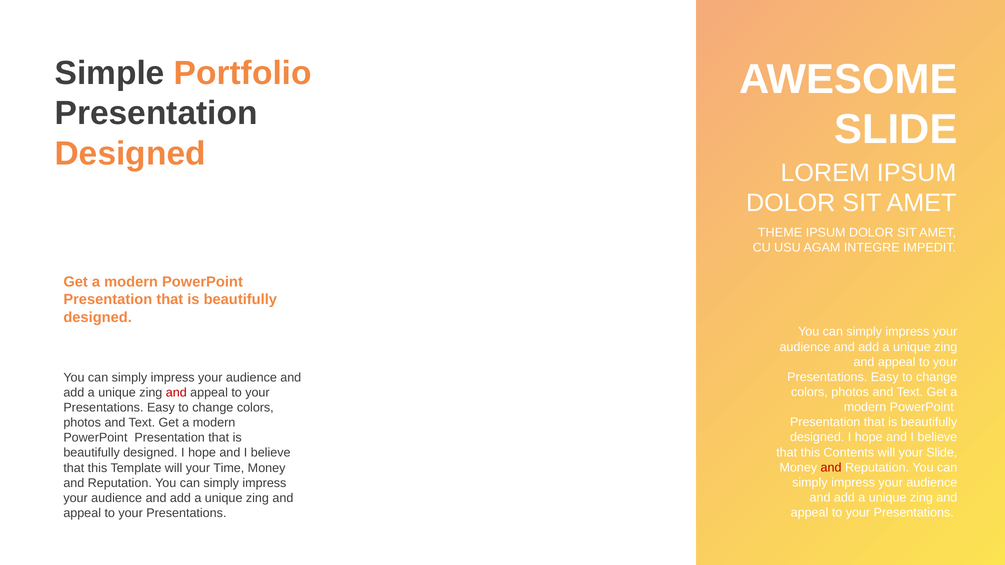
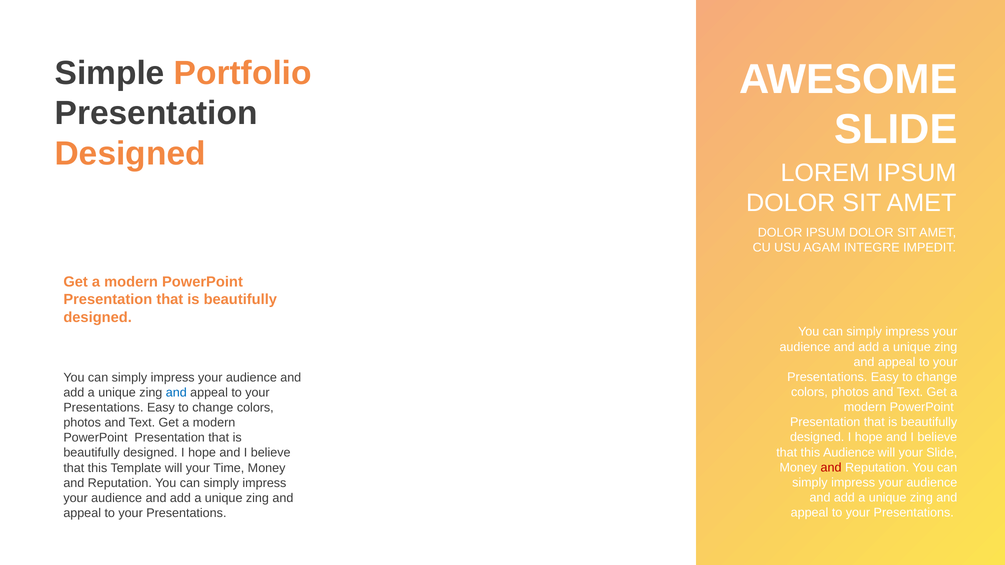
THEME at (780, 233): THEME -> DOLOR
and at (176, 393) colour: red -> blue
this Contents: Contents -> Audience
